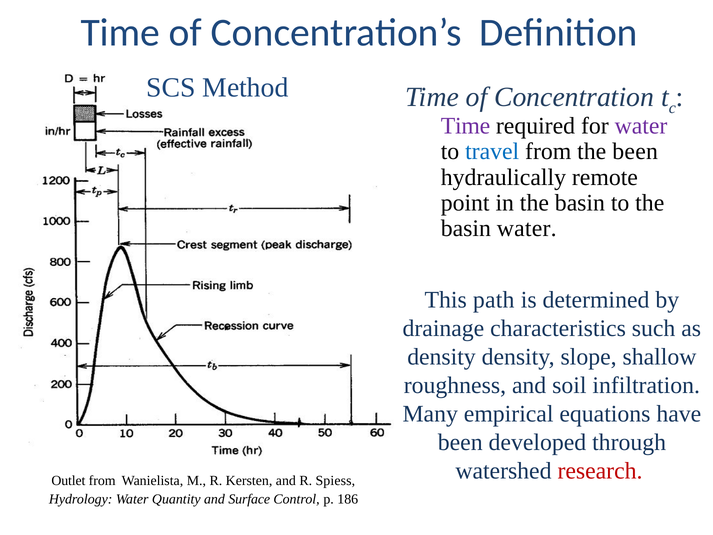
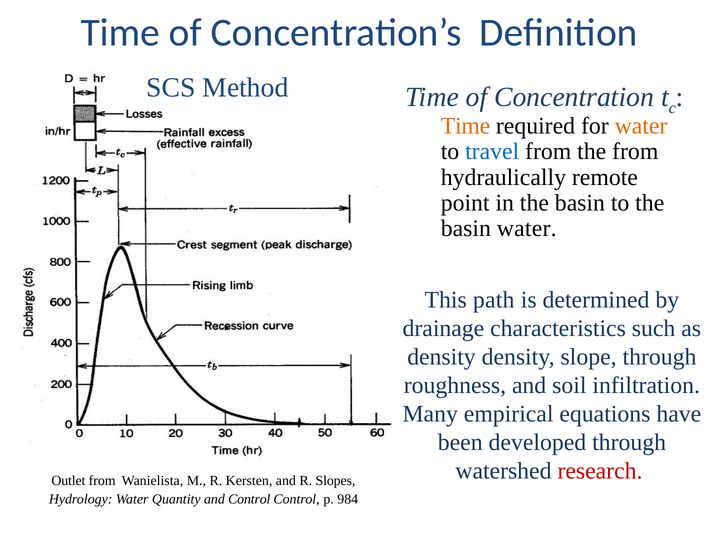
Time at (466, 126) colour: purple -> orange
water at (641, 126) colour: purple -> orange
the been: been -> from
slope shallow: shallow -> through
Spiess: Spiess -> Slopes
and Surface: Surface -> Control
186: 186 -> 984
